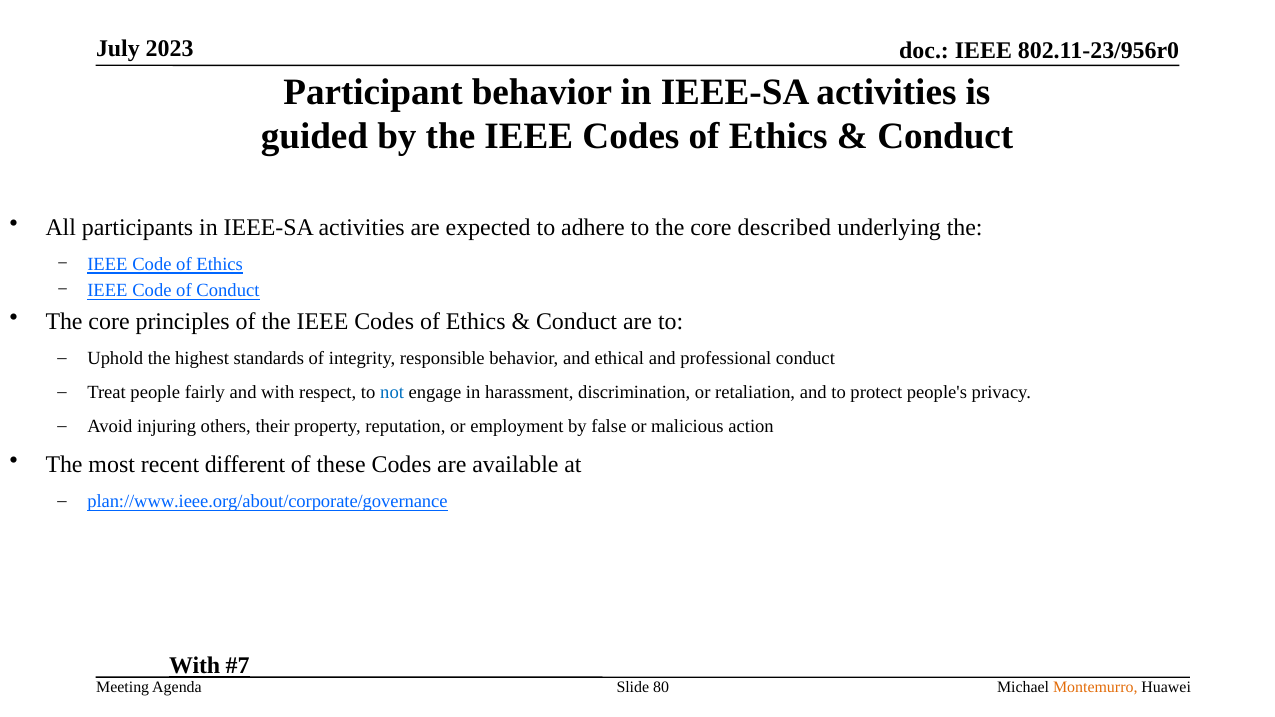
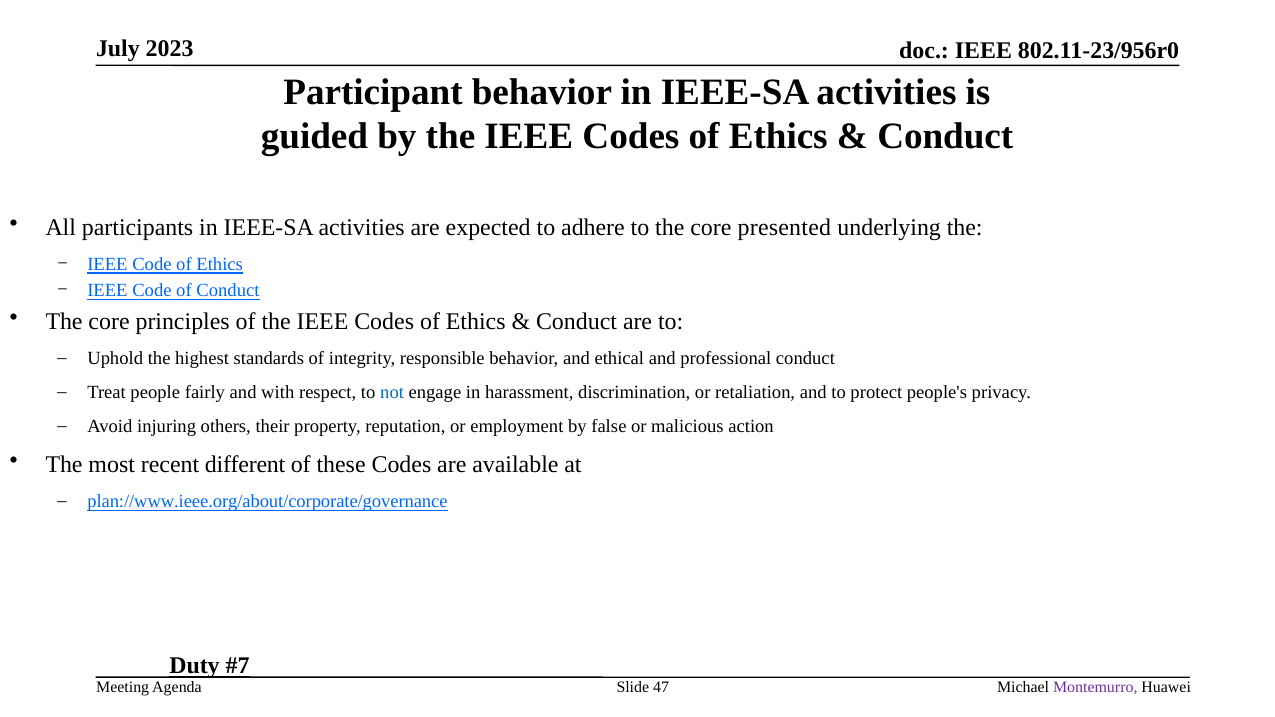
described: described -> presented
With at (195, 666): With -> Duty
80: 80 -> 47
Montemurro colour: orange -> purple
